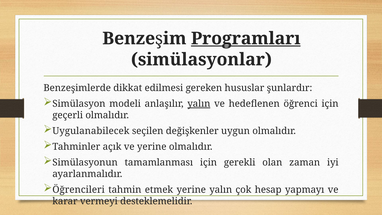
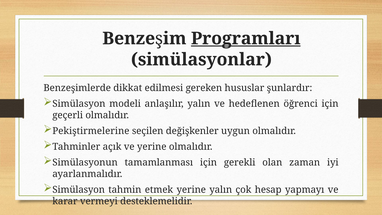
yalın at (199, 104) underline: present -> none
Uygulanabilecek: Uygulanabilecek -> Pekiştirmelerine
Öğrencileri at (79, 190): Öğrencileri -> Simülasyon
